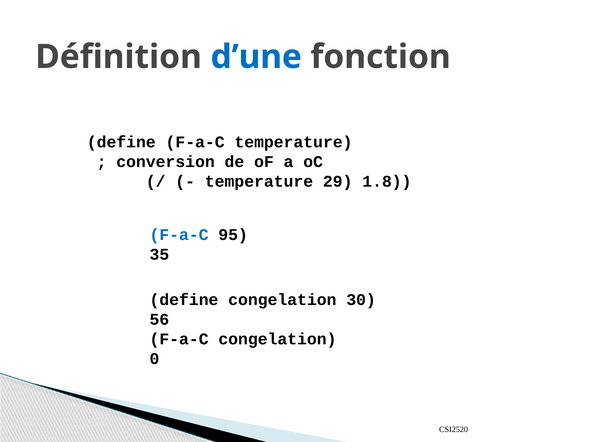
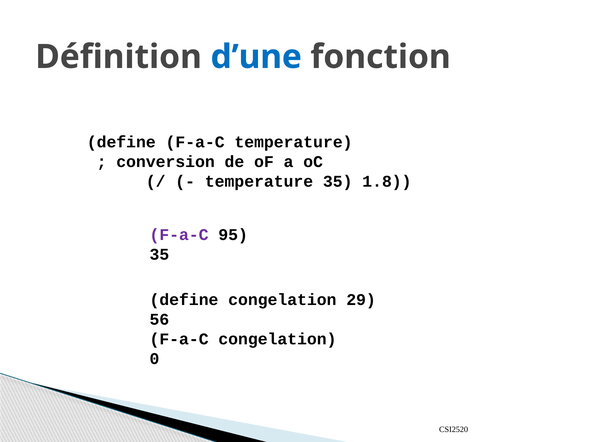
temperature 29: 29 -> 35
F-a-C at (179, 235) colour: blue -> purple
30: 30 -> 29
